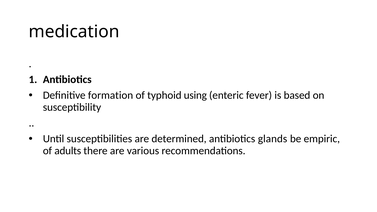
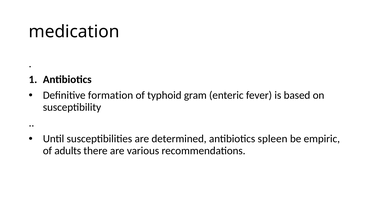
using: using -> gram
glands: glands -> spleen
